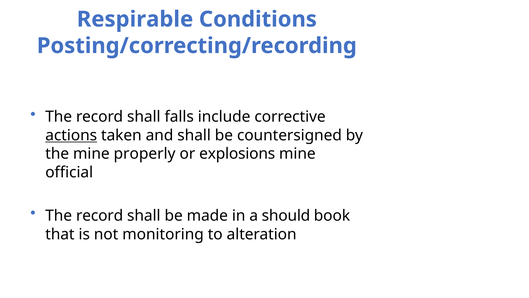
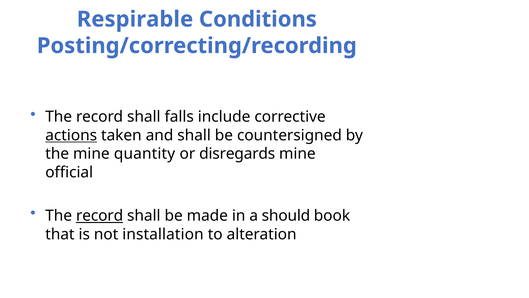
properly: properly -> quantity
explosions: explosions -> disregards
record at (100, 215) underline: none -> present
monitoring: monitoring -> installation
